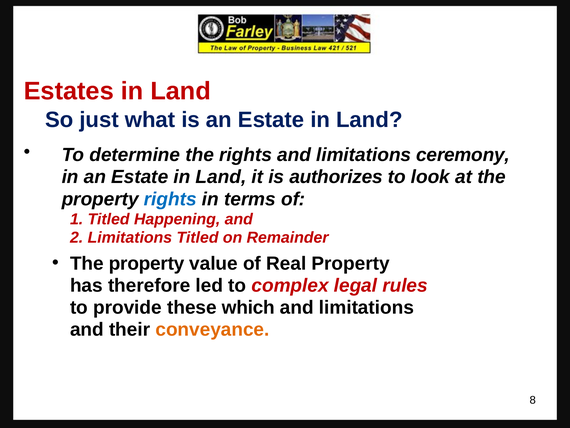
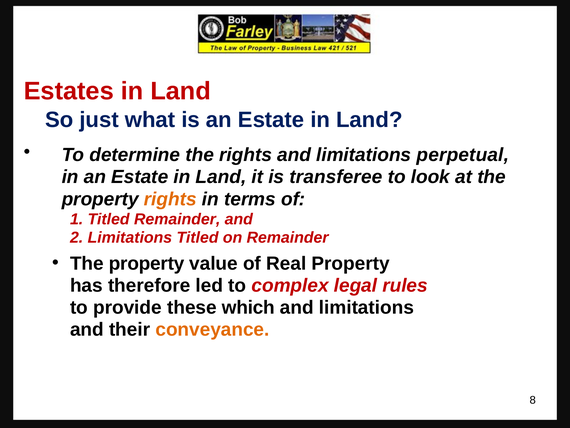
ceremony: ceremony -> perpetual
authorizes: authorizes -> transferee
rights at (170, 199) colour: blue -> orange
Titled Happening: Happening -> Remainder
